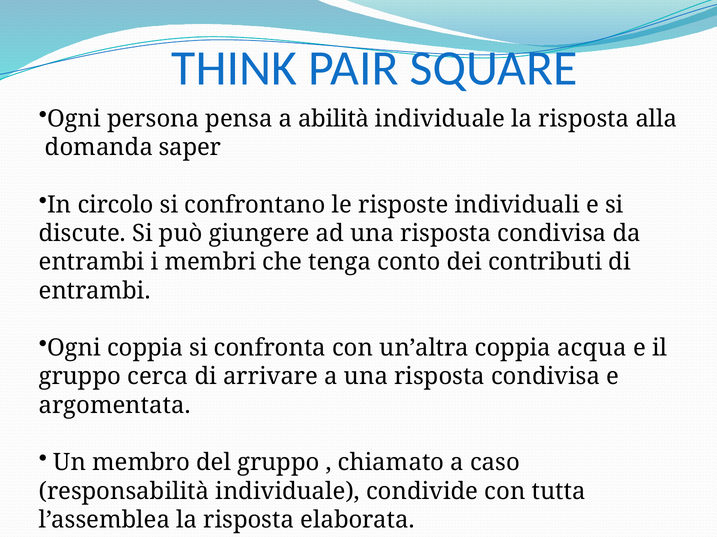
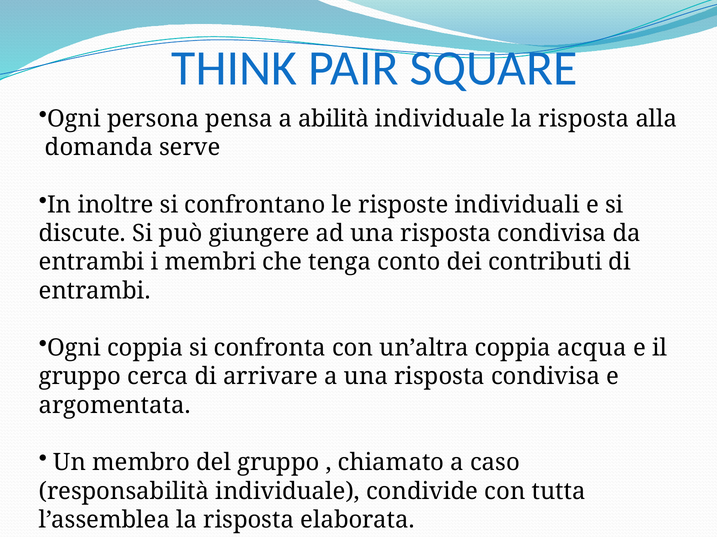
saper: saper -> serve
circolo: circolo -> inoltre
